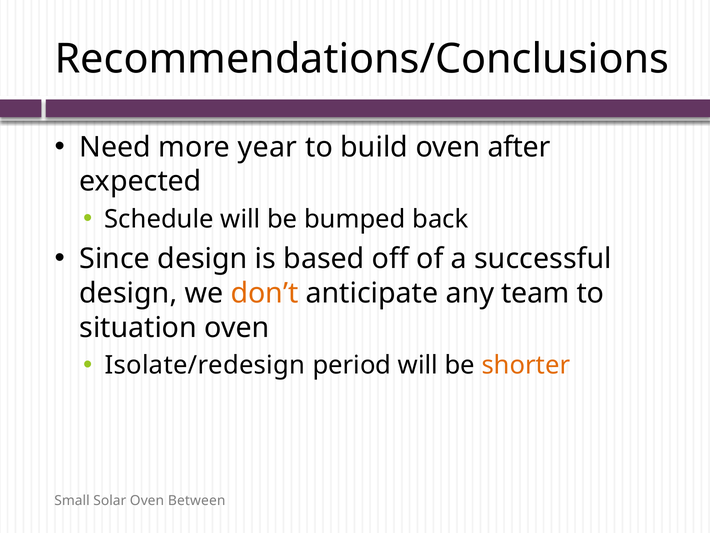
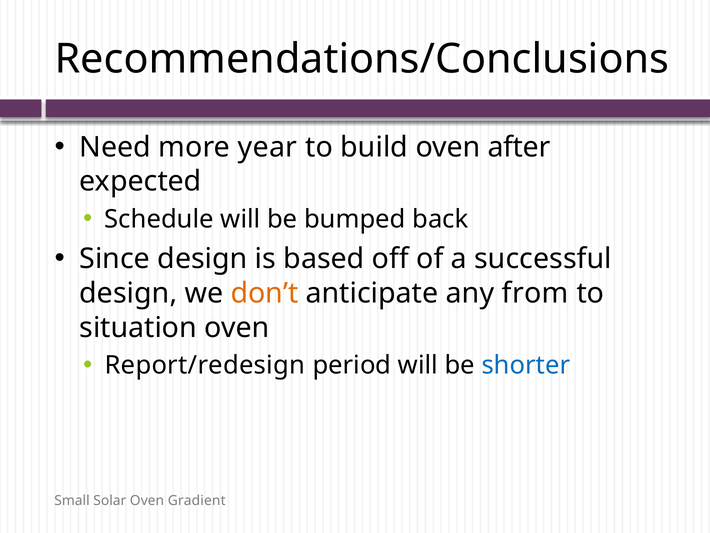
team: team -> from
Isolate/redesign: Isolate/redesign -> Report/redesign
shorter colour: orange -> blue
Between: Between -> Gradient
